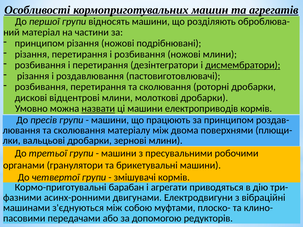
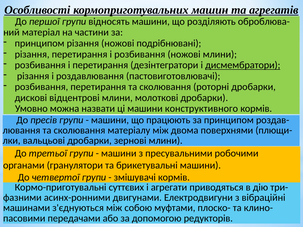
назвати underline: present -> none
електроприводів: електроприводів -> конструктивного
барабан: барабан -> суттєвих
